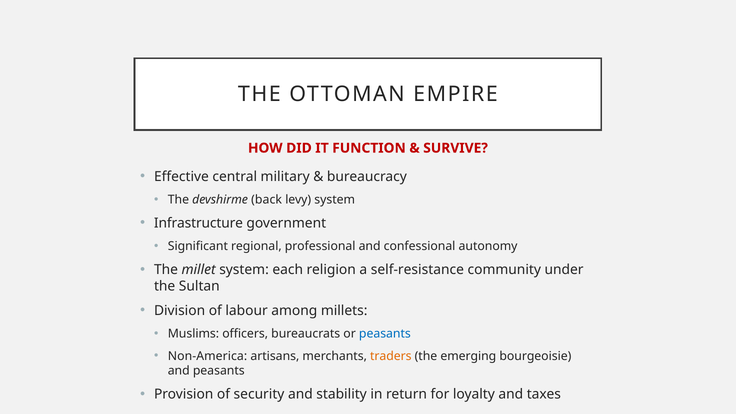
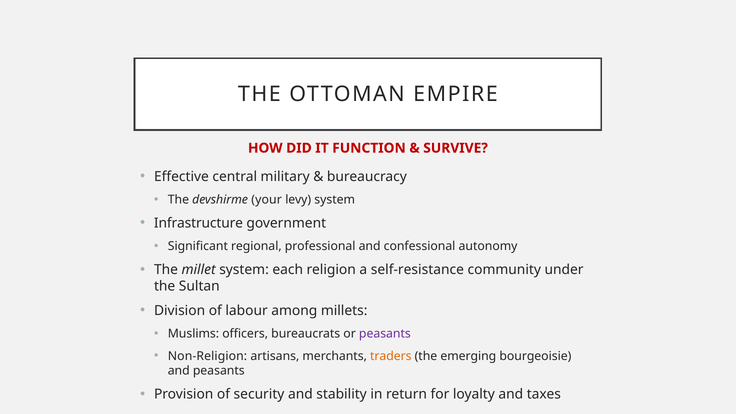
back: back -> your
peasants at (385, 334) colour: blue -> purple
Non-America: Non-America -> Non-Religion
